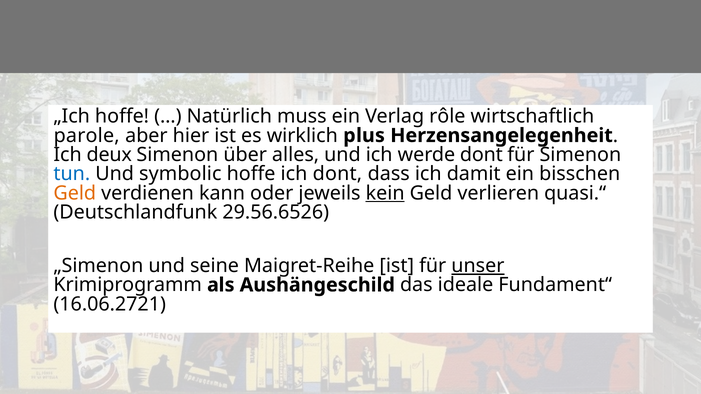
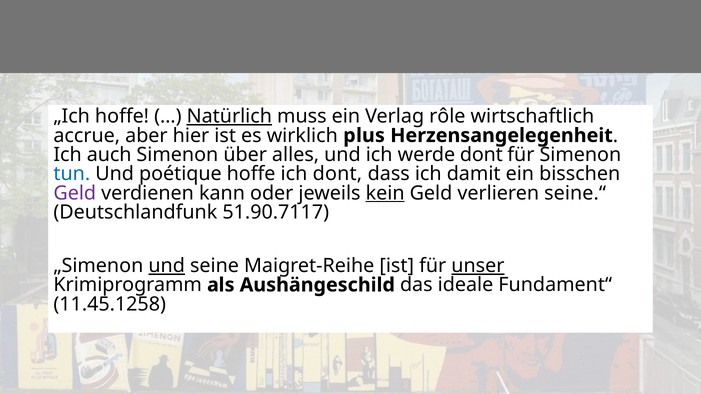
Natürlich underline: none -> present
parole: parole -> accrue
deux: deux -> auch
symbolic: symbolic -> poétique
Geld at (75, 193) colour: orange -> purple
quasi.“: quasi.“ -> seine.“
29.56.6526: 29.56.6526 -> 51.90.7117
und at (167, 266) underline: none -> present
16.06.2721: 16.06.2721 -> 11.45.1258
